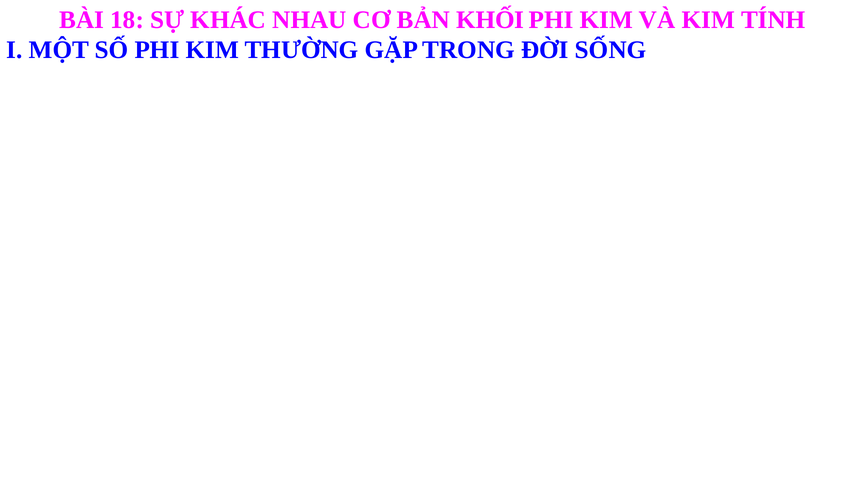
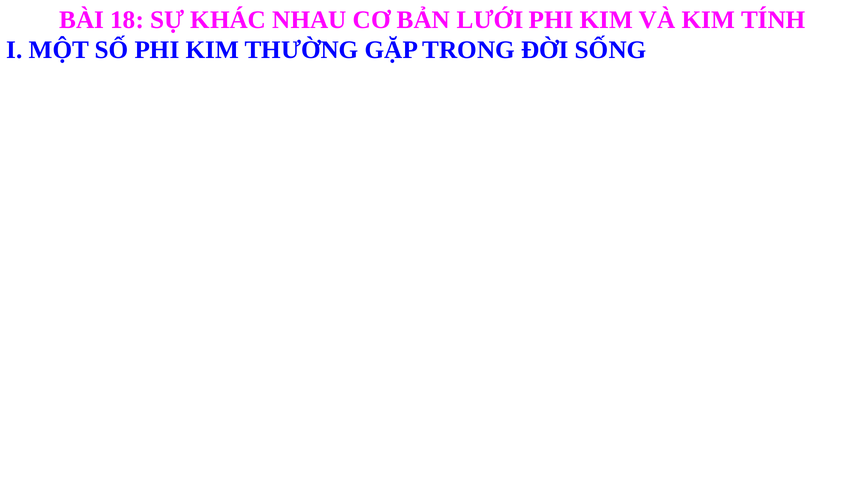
KHỐI: KHỐI -> LƯỚI
